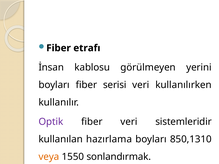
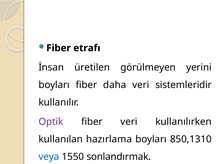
kablosu: kablosu -> üretilen
serisi: serisi -> daha
kullanılırken: kullanılırken -> sistemleridir
sistemleridir: sistemleridir -> kullanılırken
veya colour: orange -> blue
